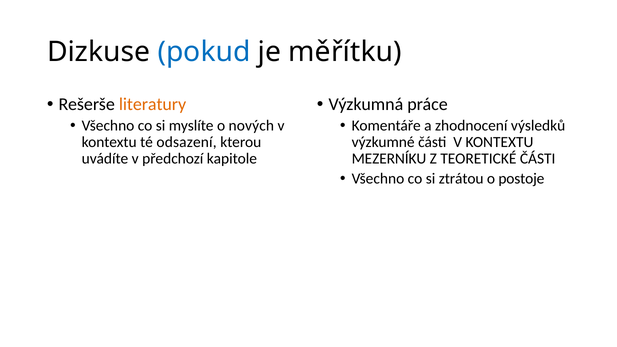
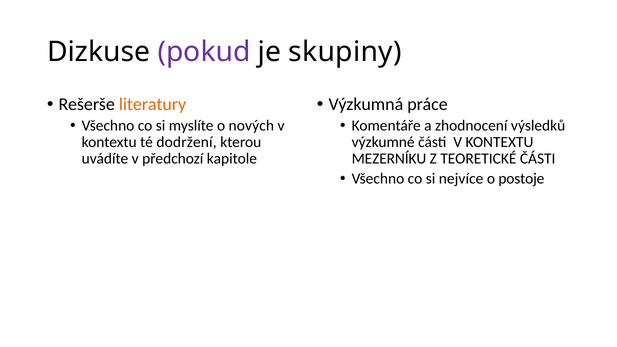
pokud colour: blue -> purple
měřítku: měřítku -> skupiny
odsazení: odsazení -> dodržení
ztrátou: ztrátou -> nejvíce
